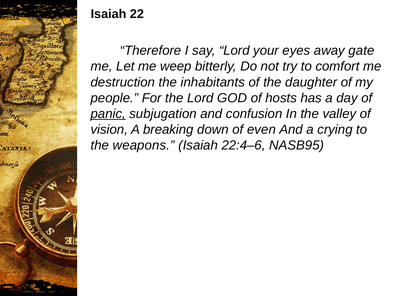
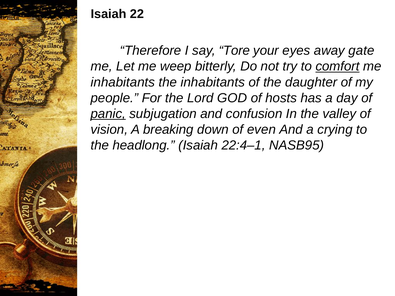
say Lord: Lord -> Tore
comfort underline: none -> present
destruction at (123, 82): destruction -> inhabitants
weapons: weapons -> headlong
22:4–6: 22:4–6 -> 22:4–1
